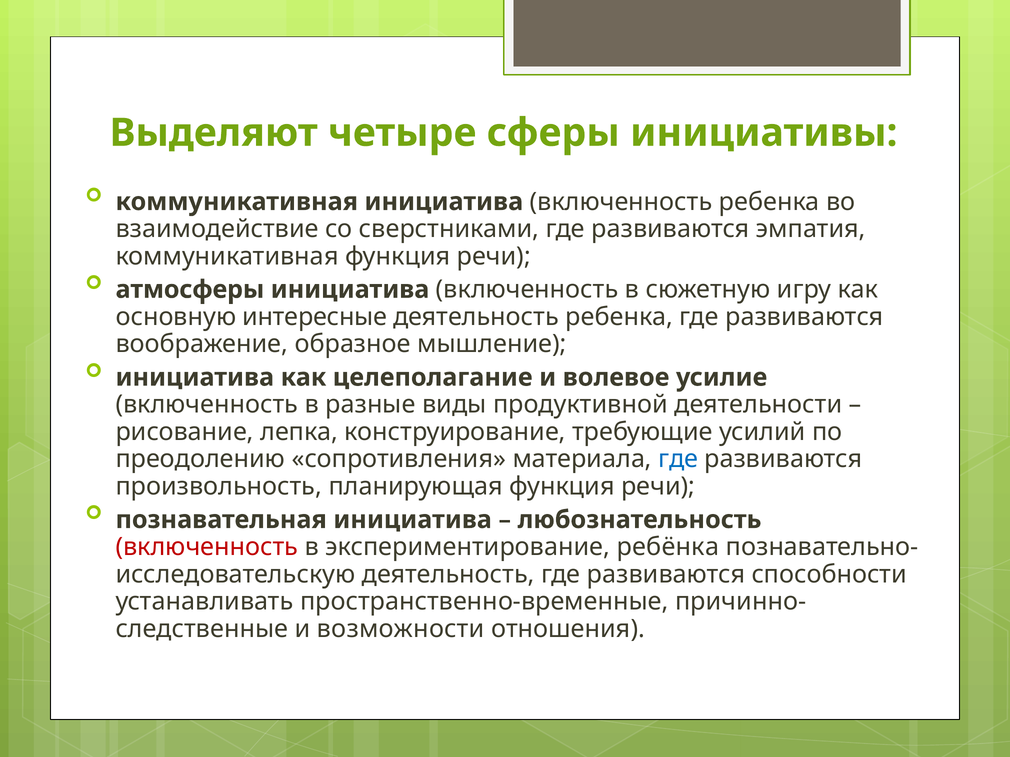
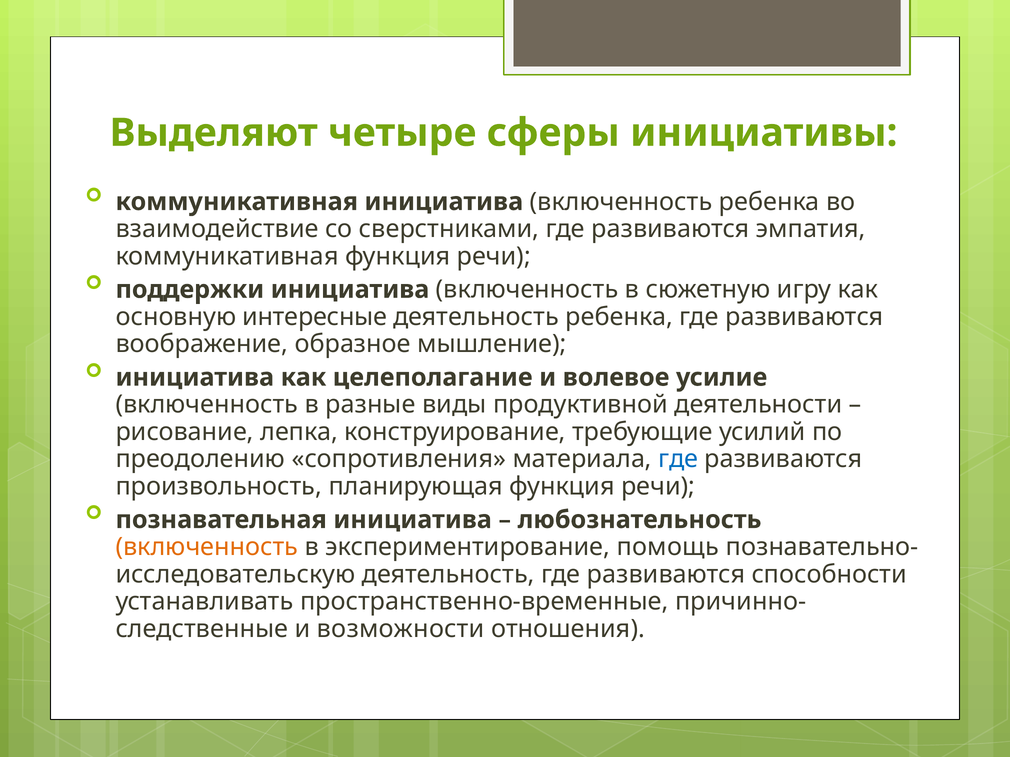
атмосферы: атмосферы -> поддержки
включенность at (207, 547) colour: red -> orange
ребёнка: ребёнка -> помощь
